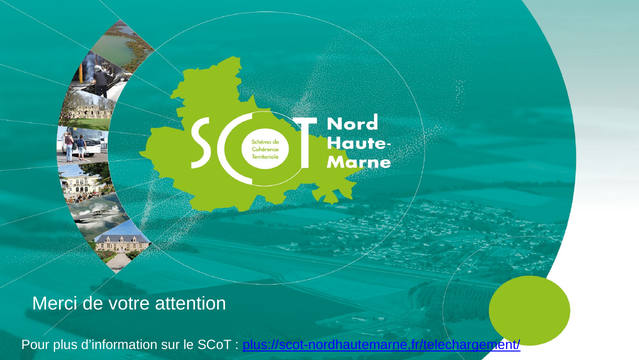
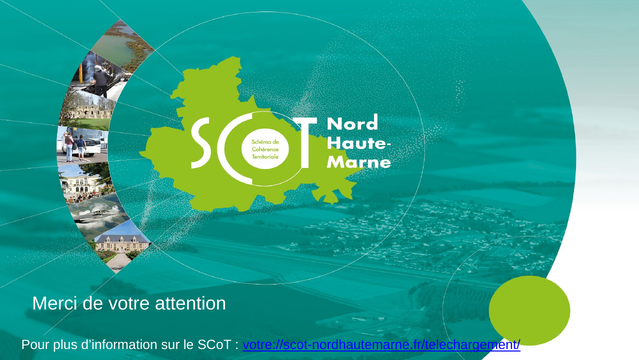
plus://scot-nordhautemarne.fr/telechargement/: plus://scot-nordhautemarne.fr/telechargement/ -> votre://scot-nordhautemarne.fr/telechargement/
